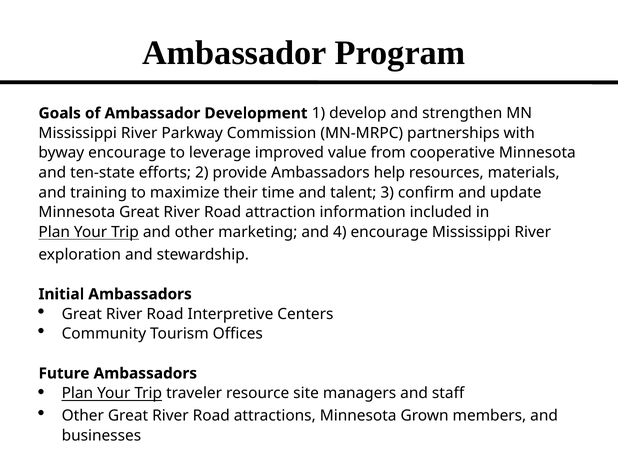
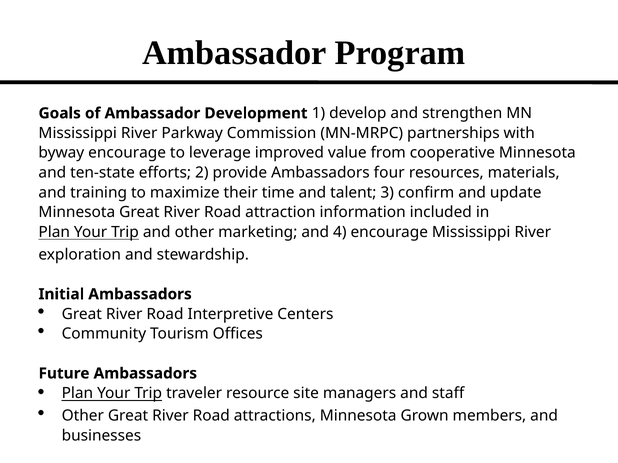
help: help -> four
